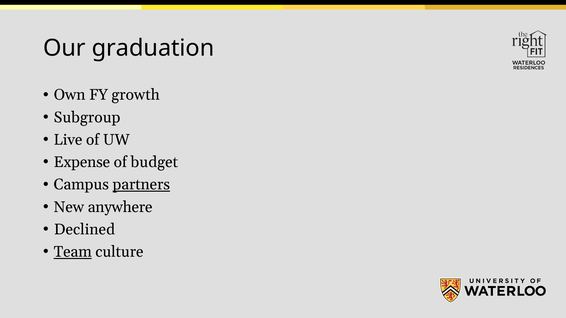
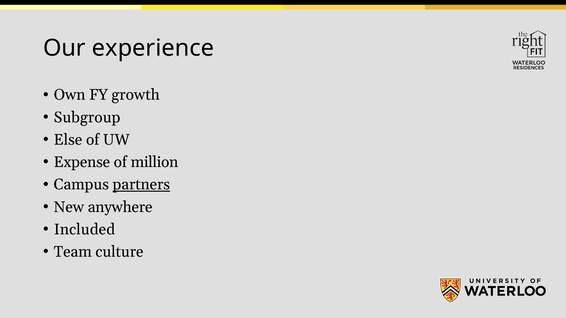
graduation: graduation -> experience
Live: Live -> Else
budget: budget -> million
Declined: Declined -> Included
Team underline: present -> none
